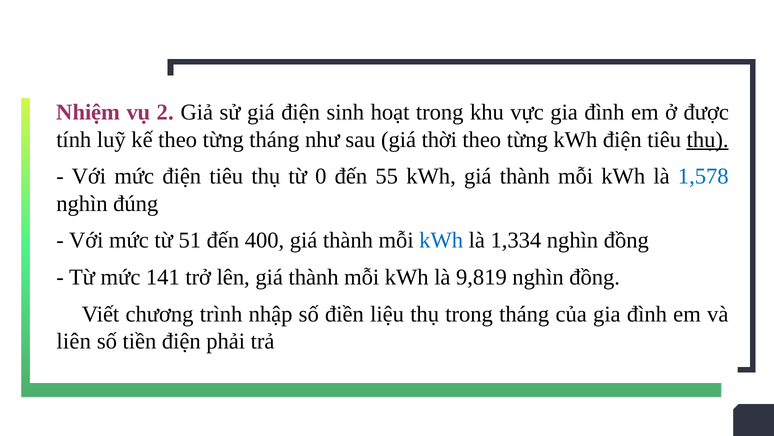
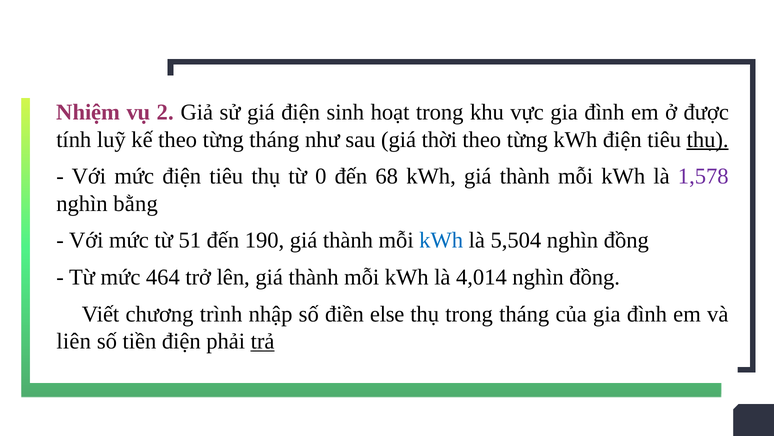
55: 55 -> 68
1,578 colour: blue -> purple
đúng: đúng -> bằng
400: 400 -> 190
1,334: 1,334 -> 5,504
141: 141 -> 464
9,819: 9,819 -> 4,014
liệu: liệu -> else
trả underline: none -> present
